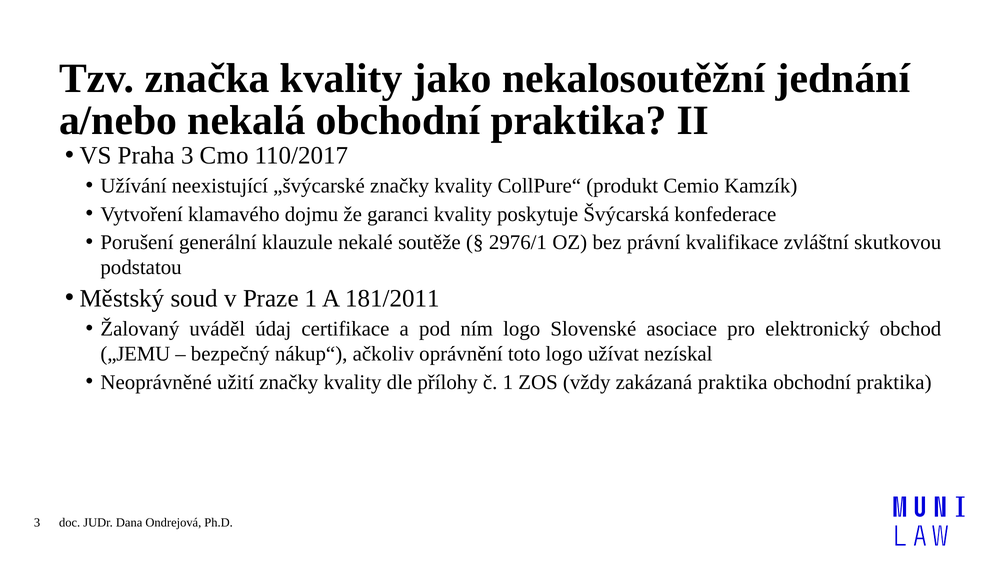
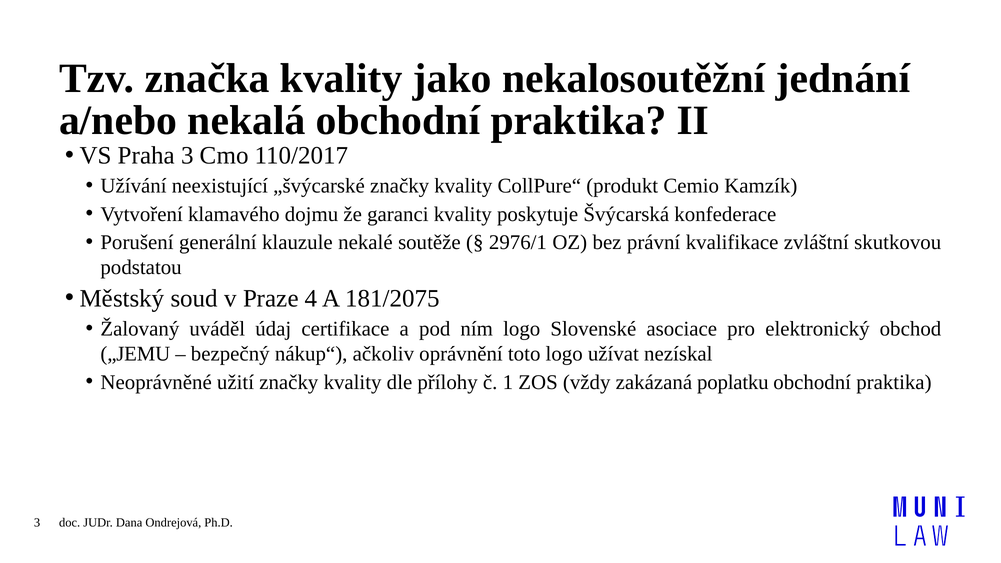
Praze 1: 1 -> 4
181/2011: 181/2011 -> 181/2075
zakázaná praktika: praktika -> poplatku
